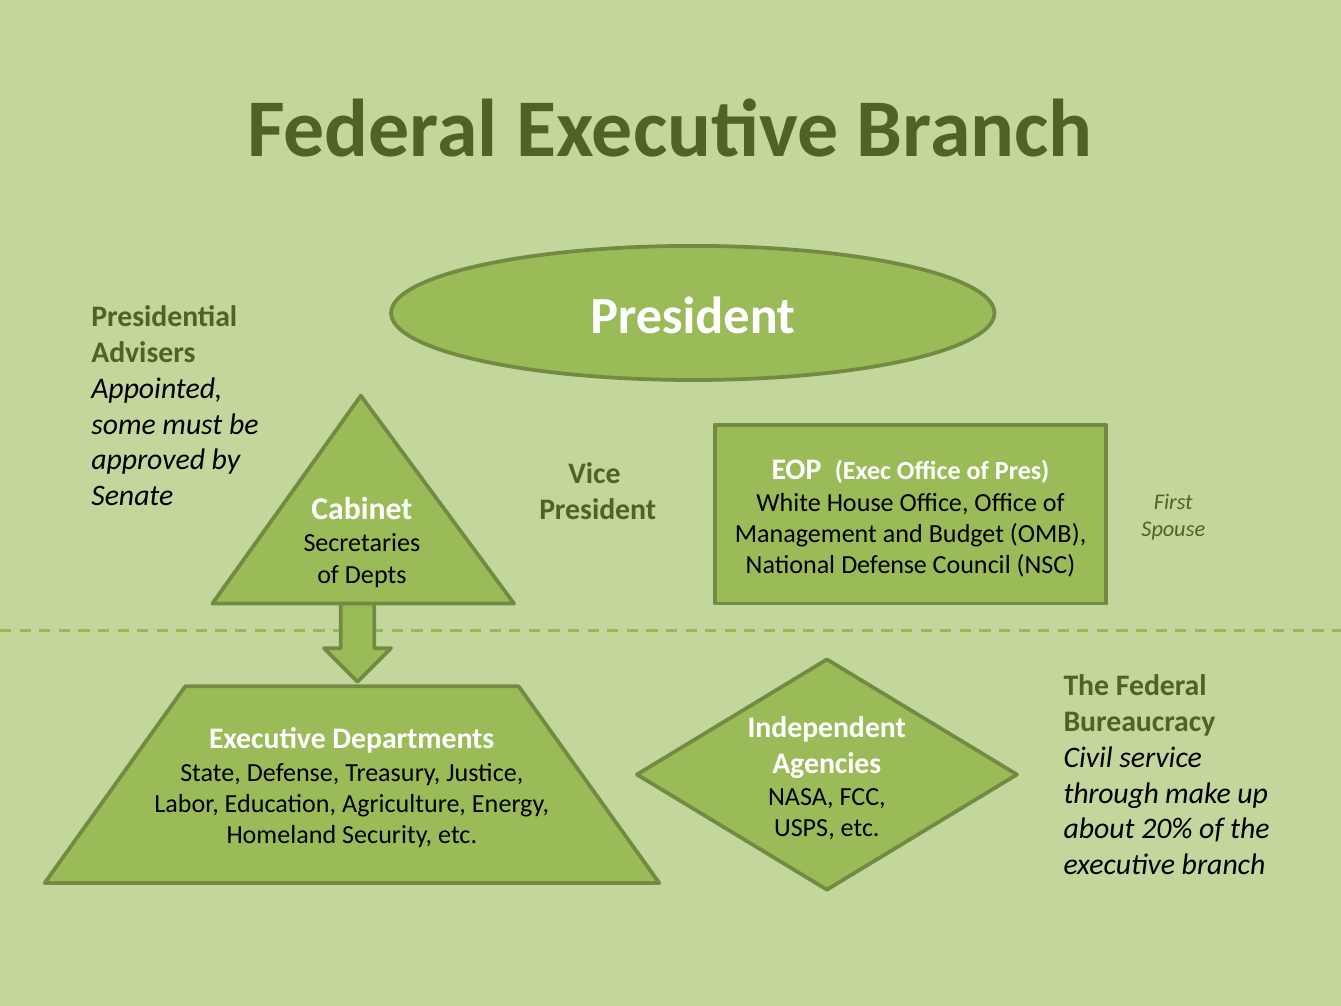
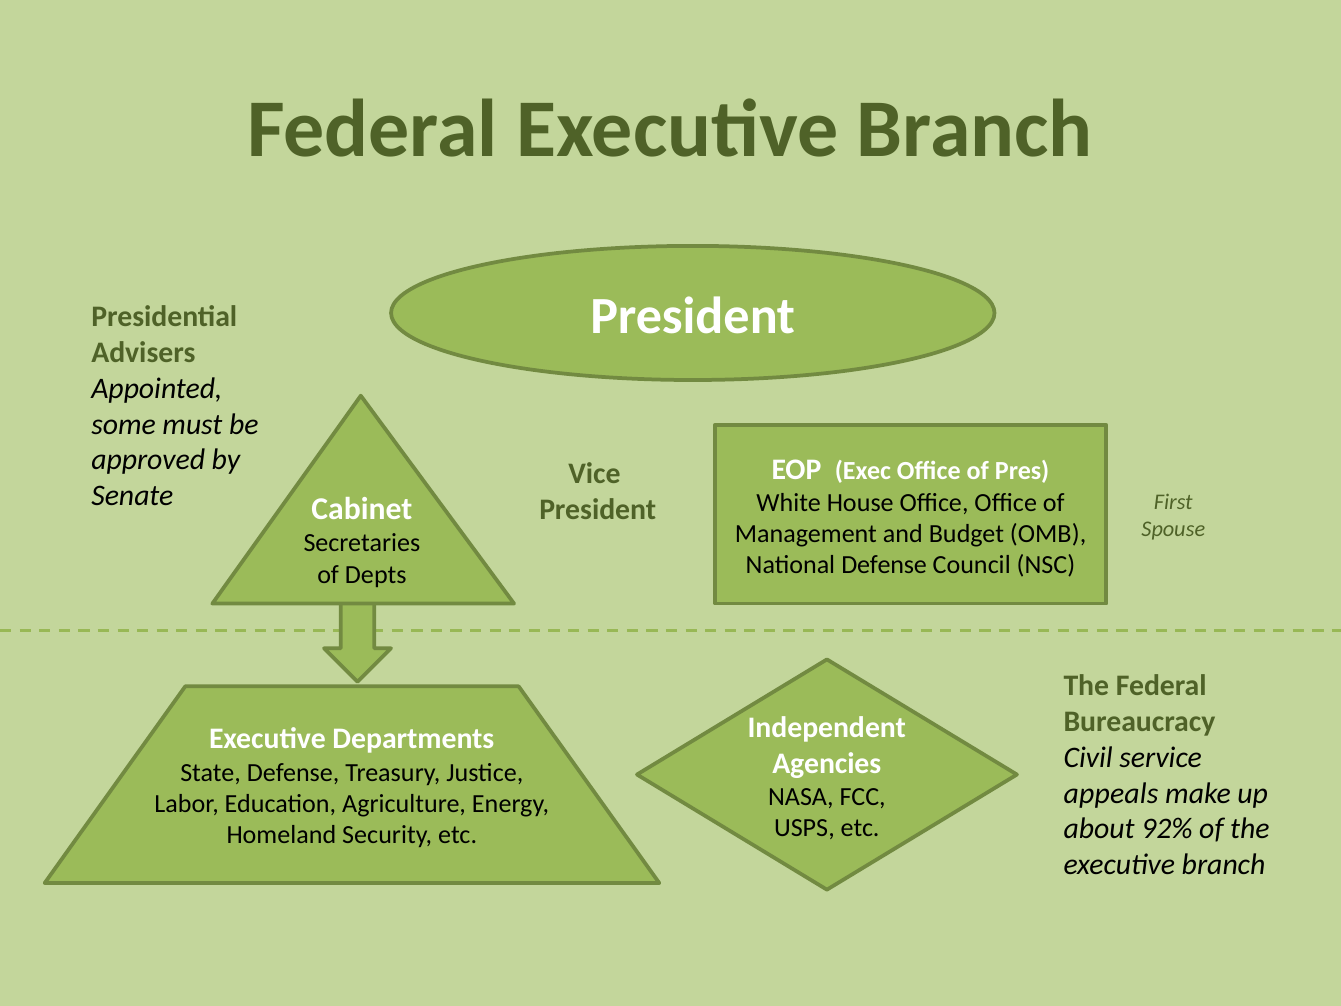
through: through -> appeals
20%: 20% -> 92%
